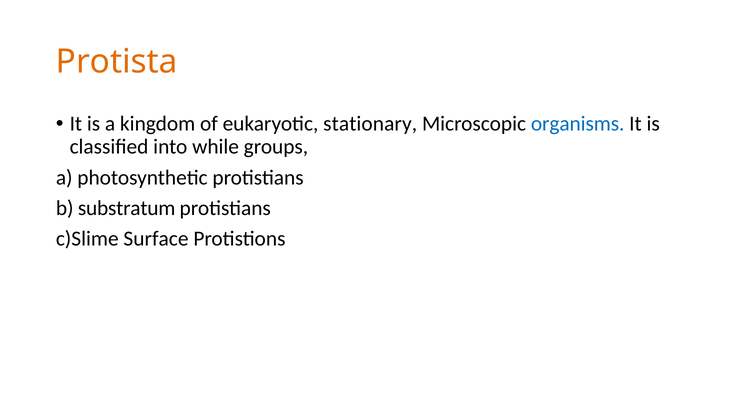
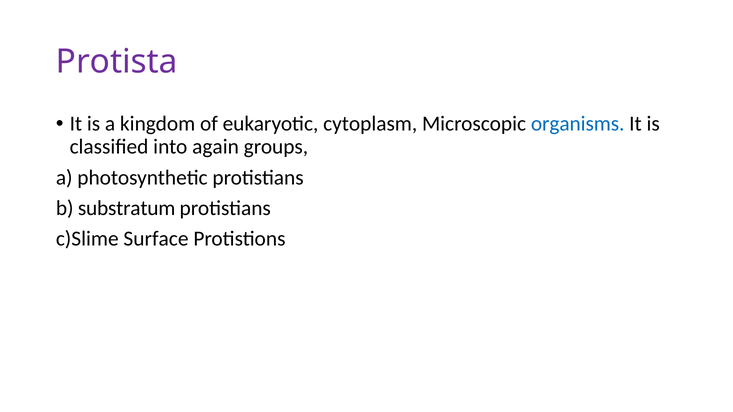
Protista colour: orange -> purple
stationary: stationary -> cytoplasm
while: while -> again
